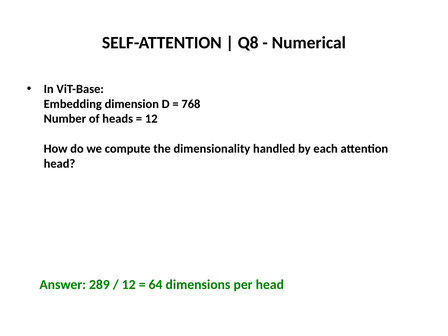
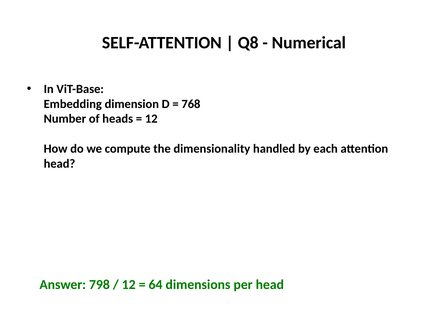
289: 289 -> 798
